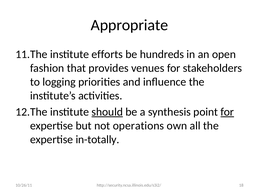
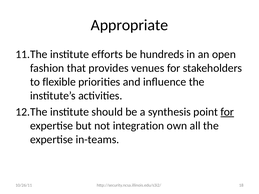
logging: logging -> flexible
should underline: present -> none
operations: operations -> integration
in-totally: in-totally -> in-teams
